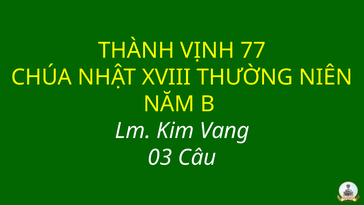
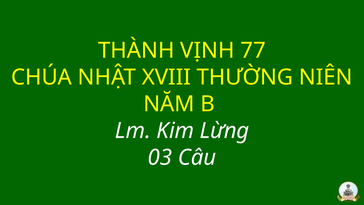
Vang: Vang -> Lừng
